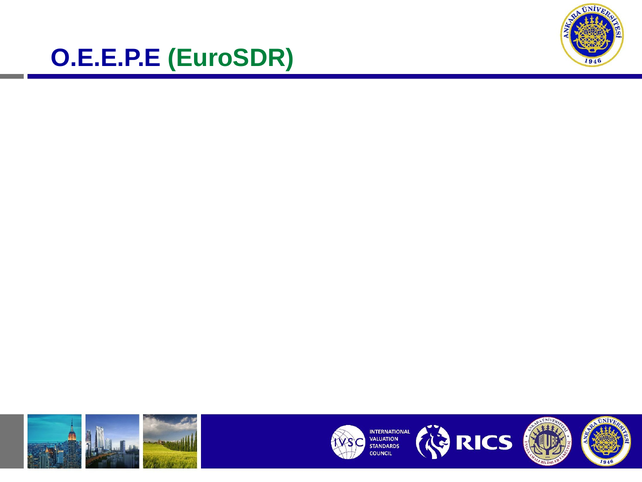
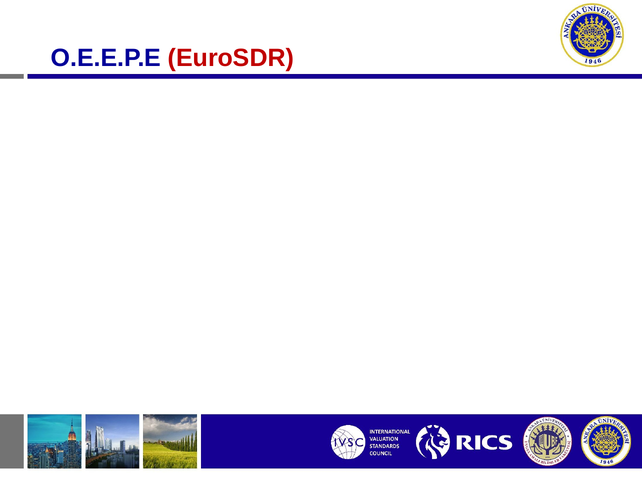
EuroSDR colour: green -> red
